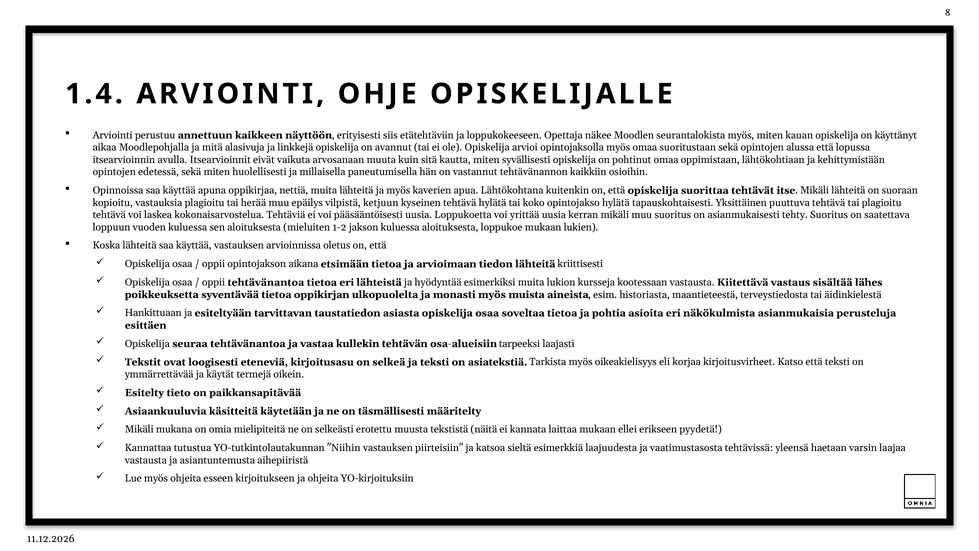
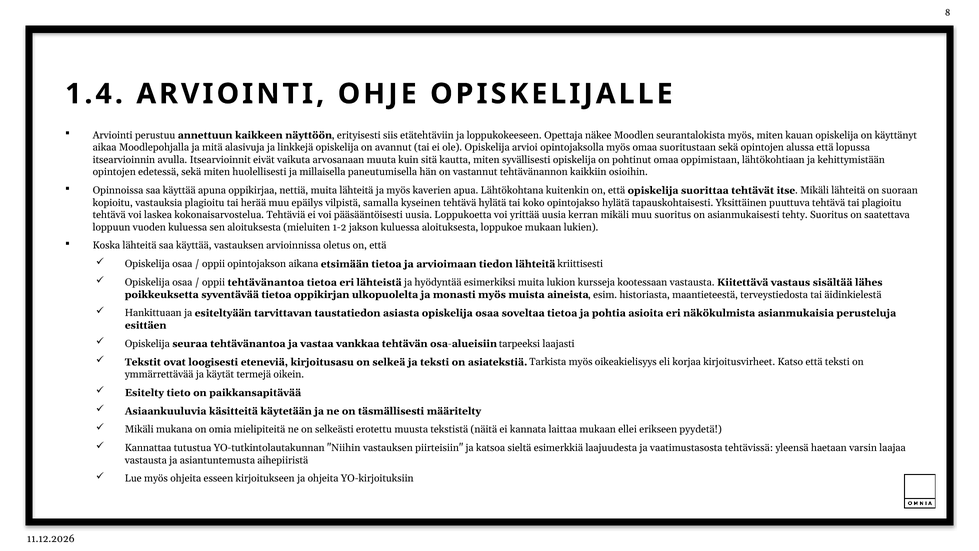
ketjuun: ketjuun -> samalla
kullekin: kullekin -> vankkaa
